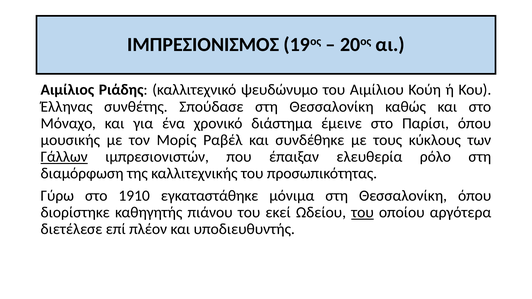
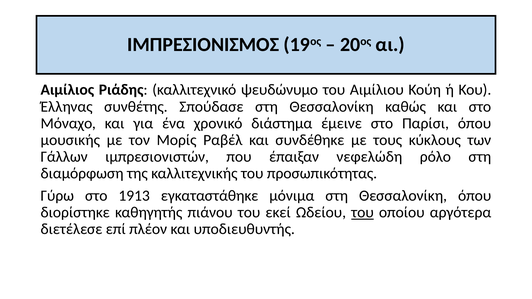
Γάλλων underline: present -> none
ελευθερία: ελευθερία -> νεφελώδη
1910: 1910 -> 1913
